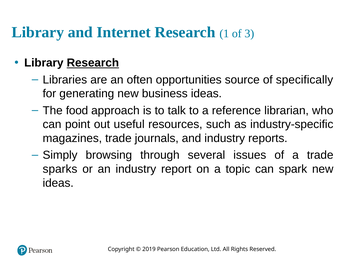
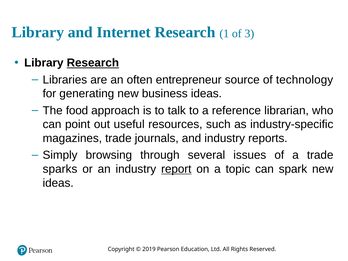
opportunities: opportunities -> entrepreneur
specifically: specifically -> technology
report underline: none -> present
